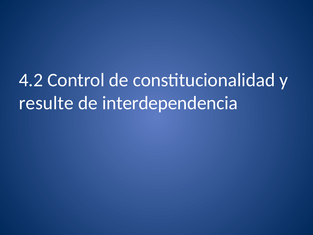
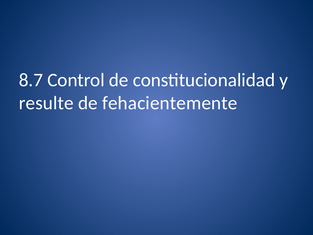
4.2: 4.2 -> 8.7
interdependencia: interdependencia -> fehacientemente
